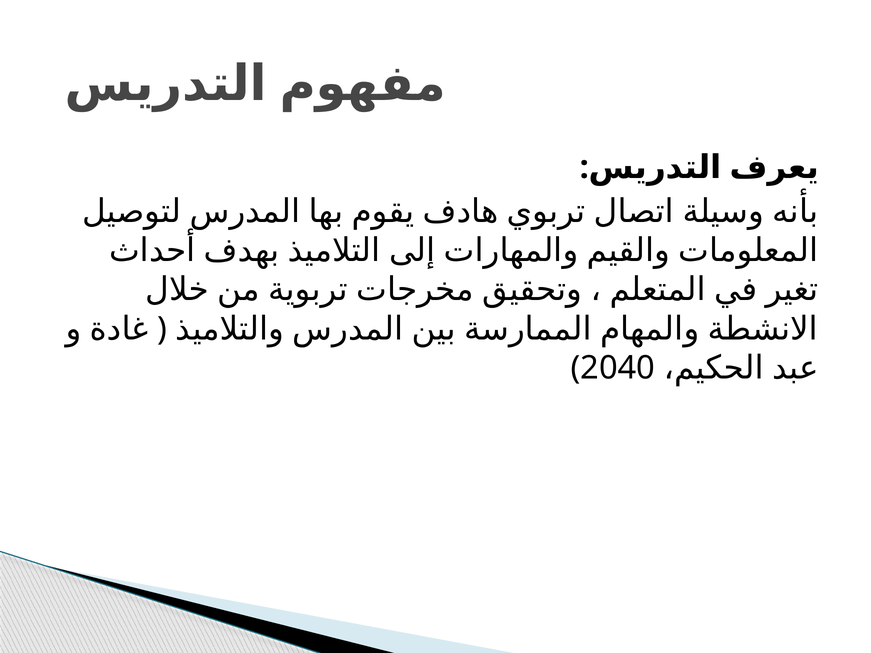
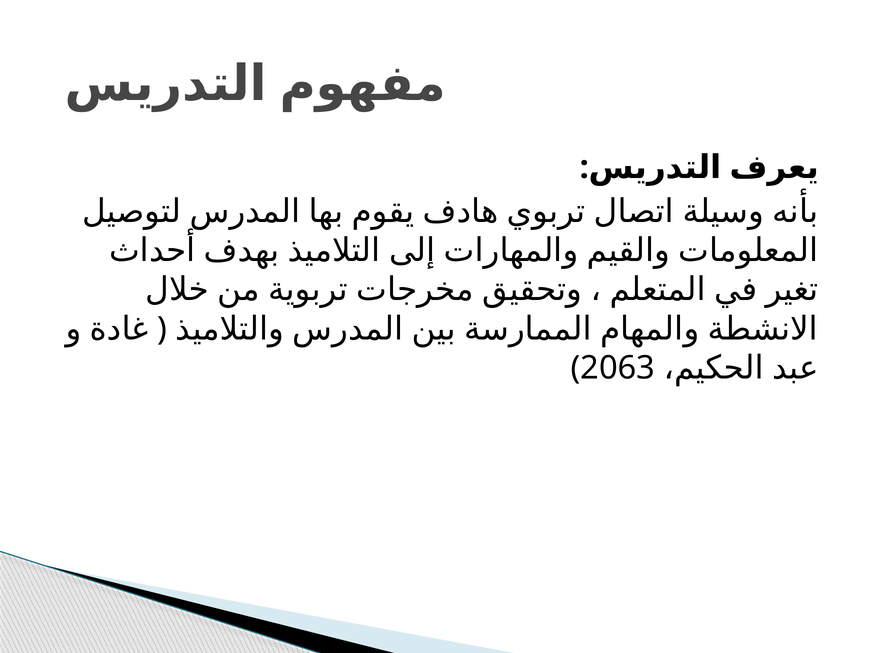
2040: 2040 -> 2063
